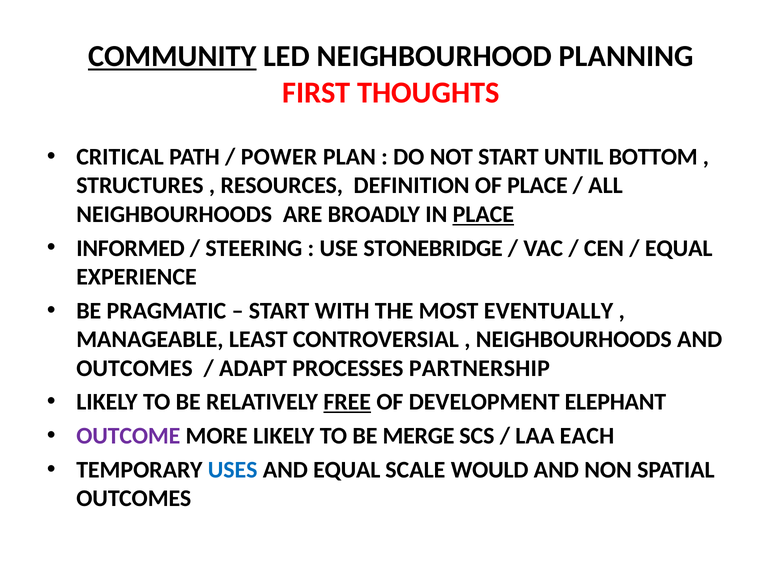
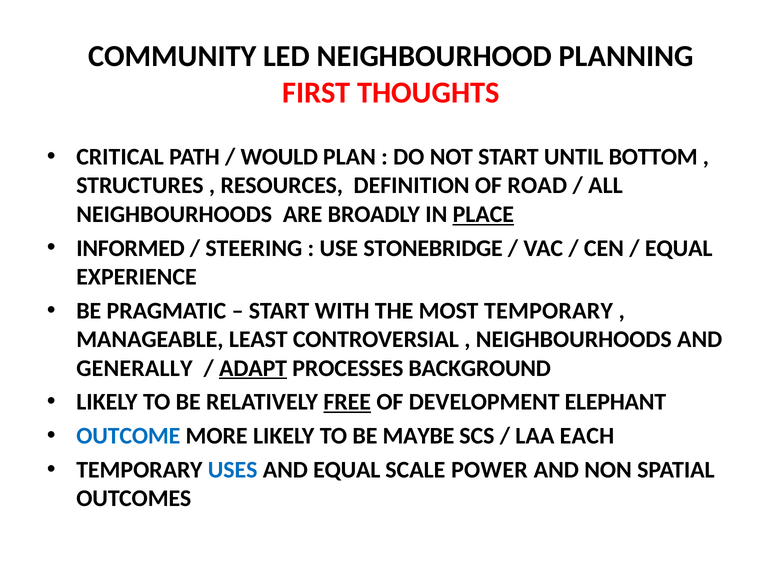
COMMUNITY underline: present -> none
POWER: POWER -> WOULD
OF PLACE: PLACE -> ROAD
MOST EVENTUALLY: EVENTUALLY -> TEMPORARY
OUTCOMES at (134, 368): OUTCOMES -> GENERALLY
ADAPT underline: none -> present
PARTNERSHIP: PARTNERSHIP -> BACKGROUND
OUTCOME colour: purple -> blue
MERGE: MERGE -> MAYBE
WOULD: WOULD -> POWER
